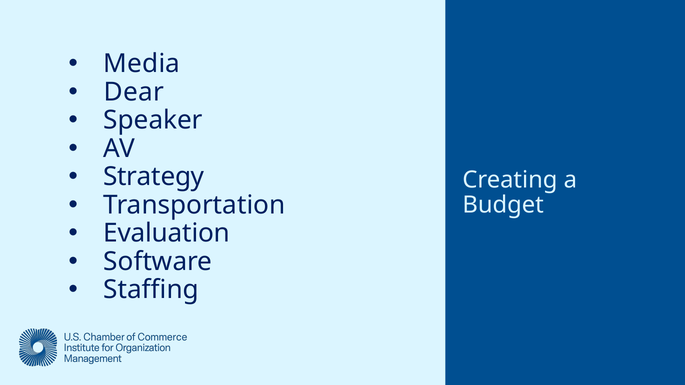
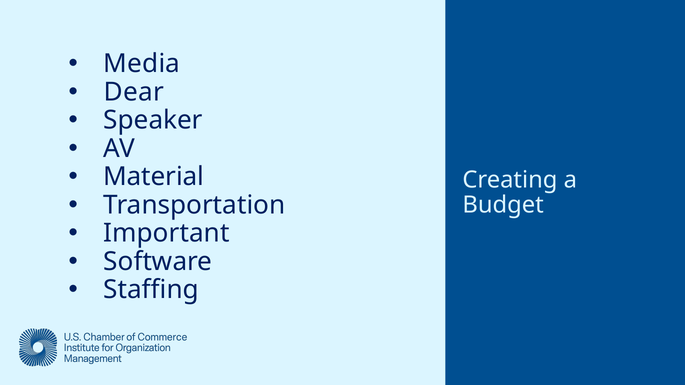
Strategy: Strategy -> Material
Evaluation: Evaluation -> Important
